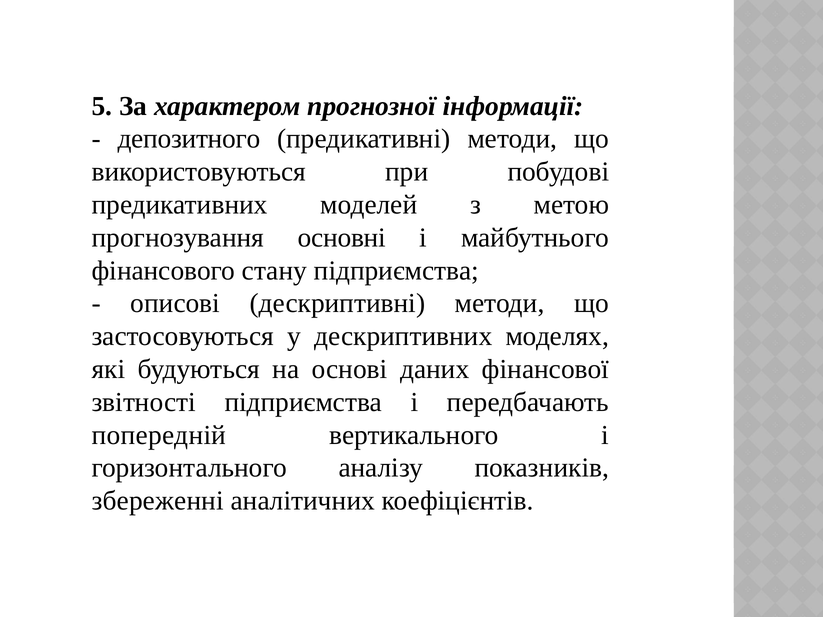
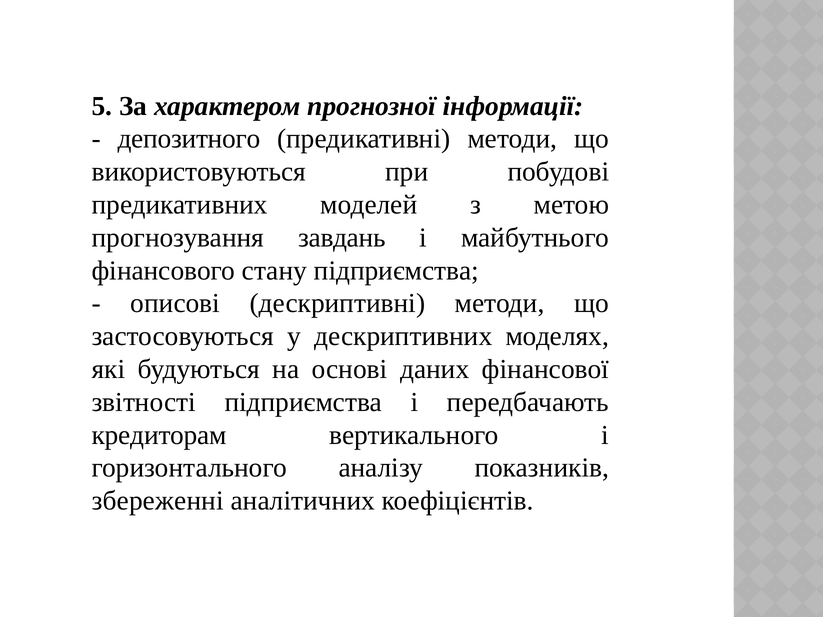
основні: основні -> завдань
попередній: попередній -> кредиторам
